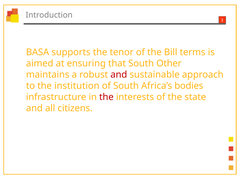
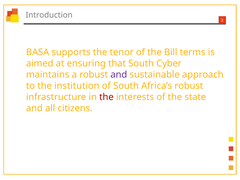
Other: Other -> Cyber
and at (119, 75) colour: red -> purple
Africa’s bodies: bodies -> robust
